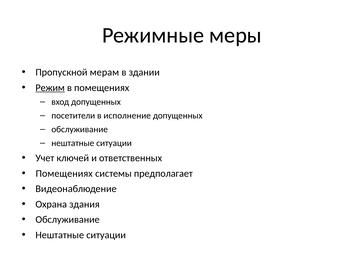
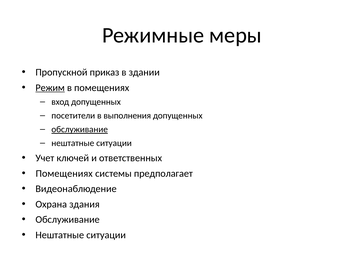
мерам: мерам -> приказ
исполнение: исполнение -> выполнения
обслуживание at (80, 129) underline: none -> present
